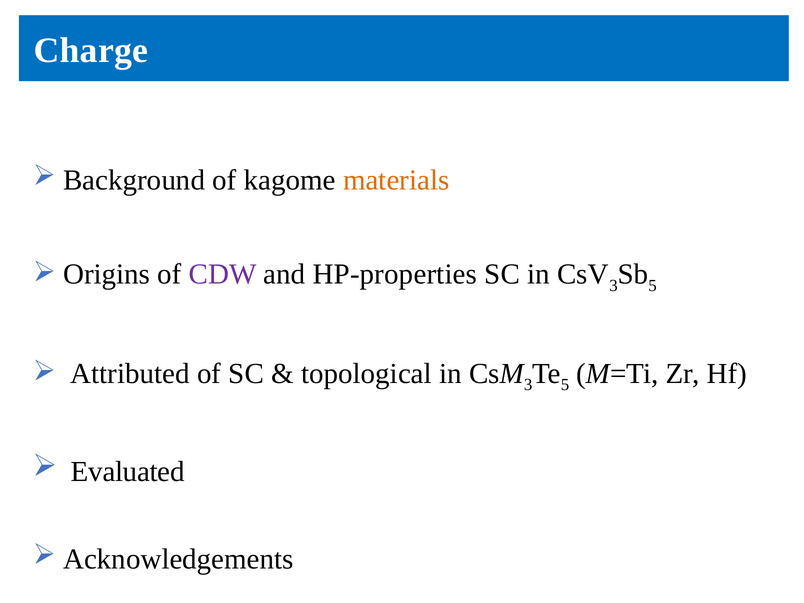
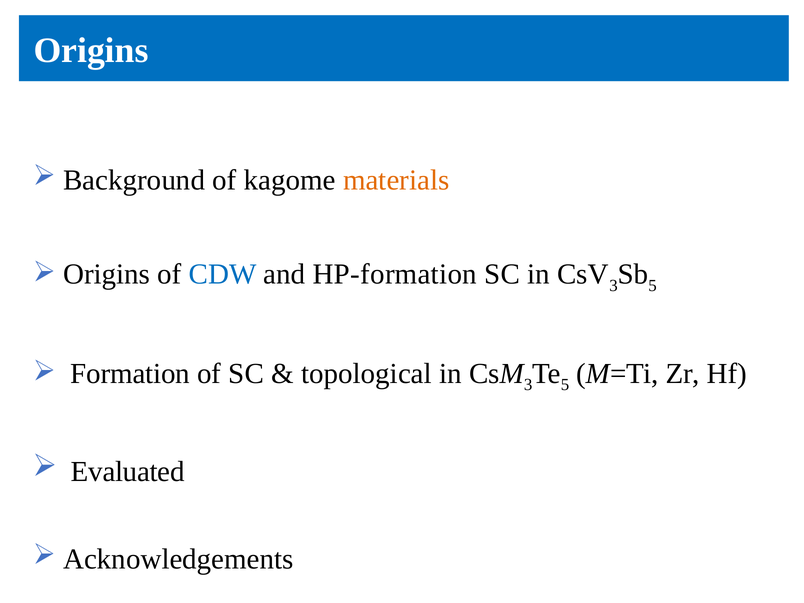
Charge: Charge -> Origins
CDW colour: purple -> blue
HP-properties: HP-properties -> HP-formation
Attributed: Attributed -> Formation
